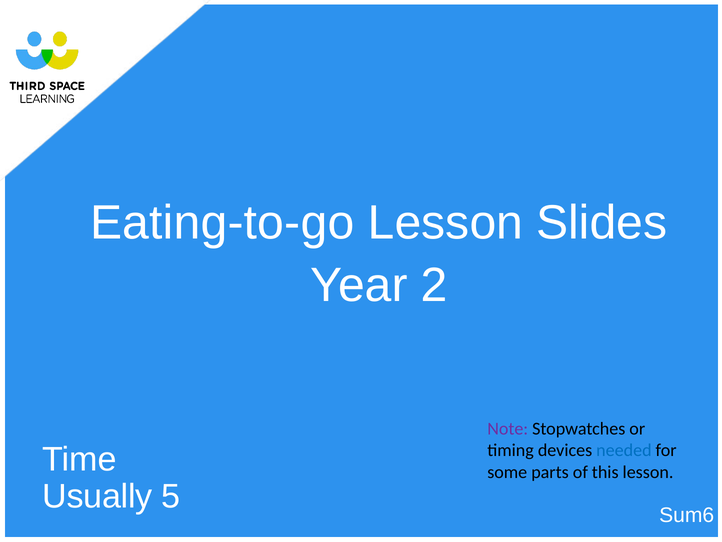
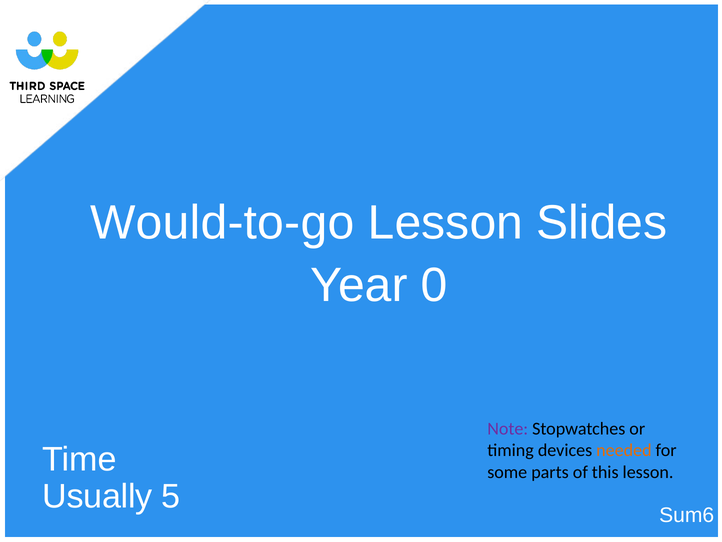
Eating-to-go: Eating-to-go -> Would-to-go
2: 2 -> 0
needed colour: blue -> orange
